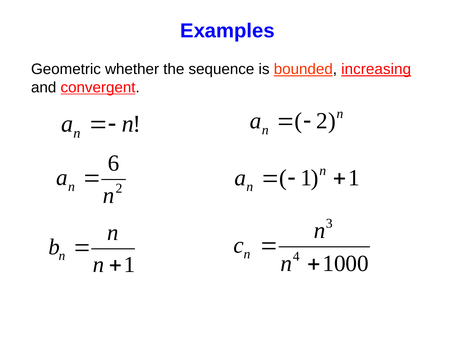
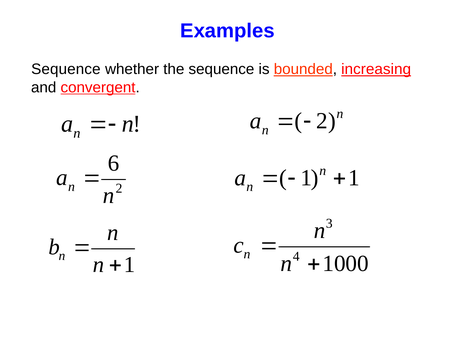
Geometric at (66, 69): Geometric -> Sequence
